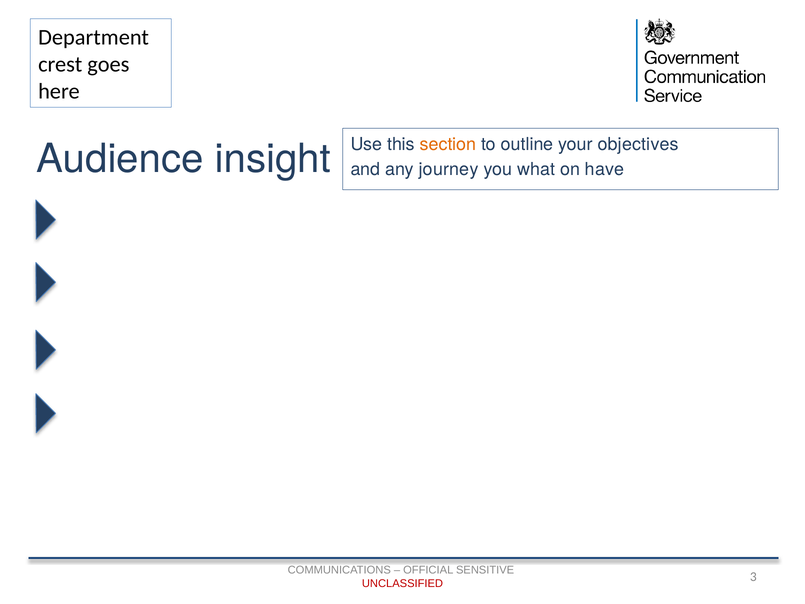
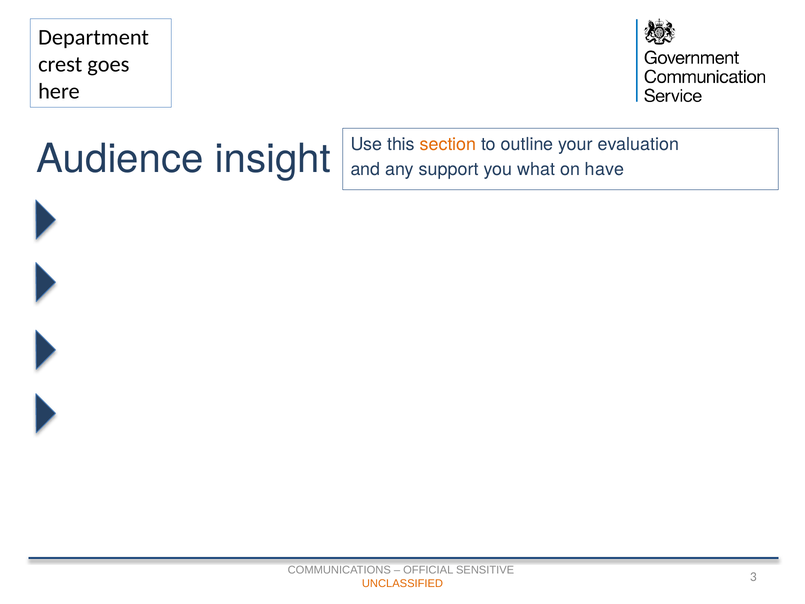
objectives: objectives -> evaluation
journey: journey -> support
UNCLASSIFIED colour: red -> orange
